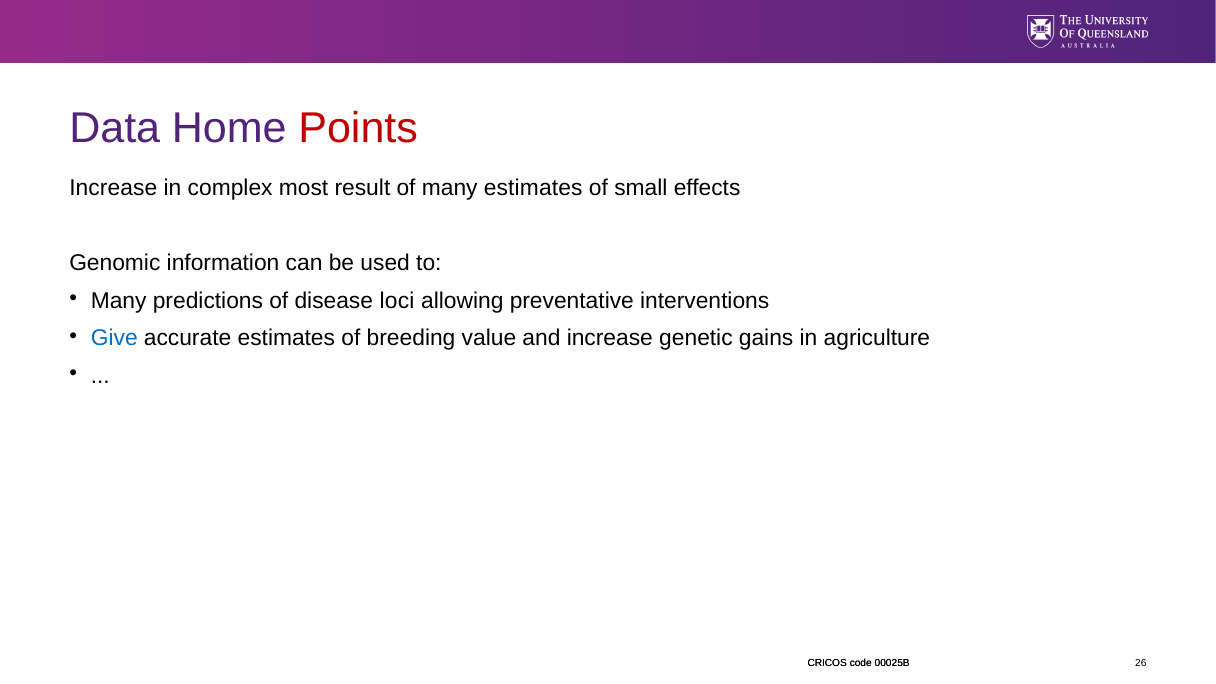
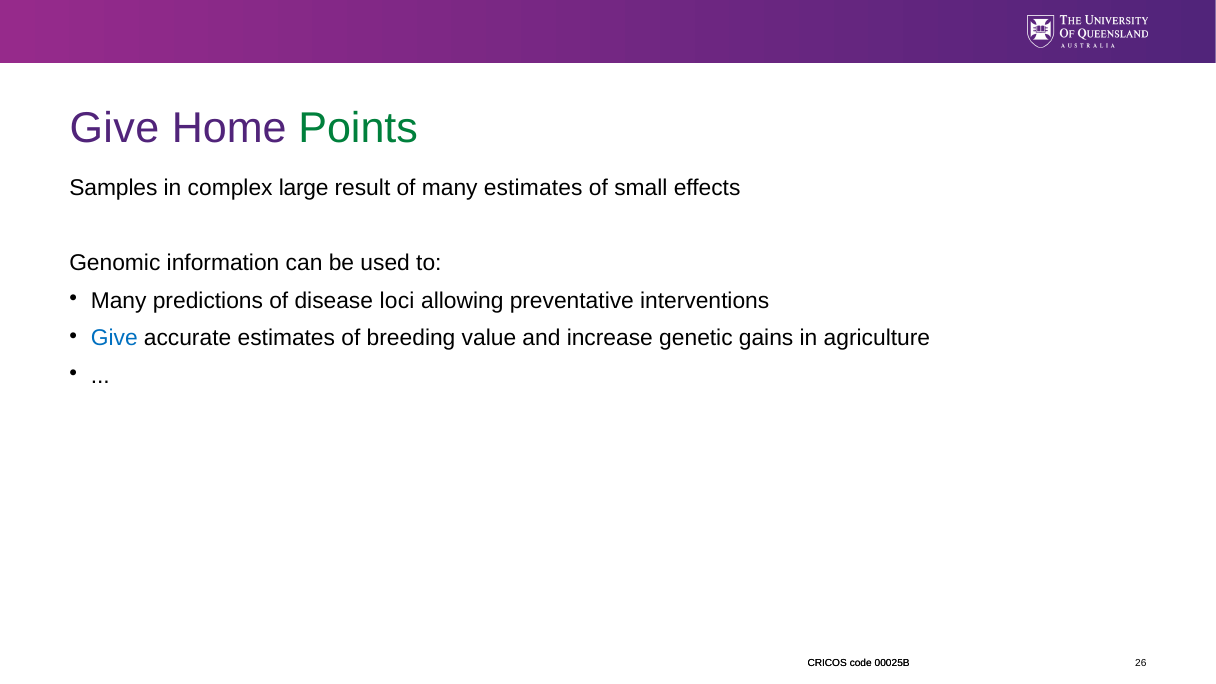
Data at (115, 128): Data -> Give
Points colour: red -> green
Increase at (113, 188): Increase -> Samples
most: most -> large
